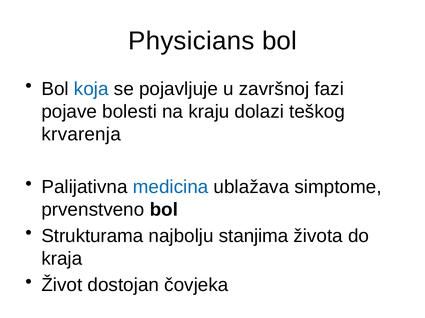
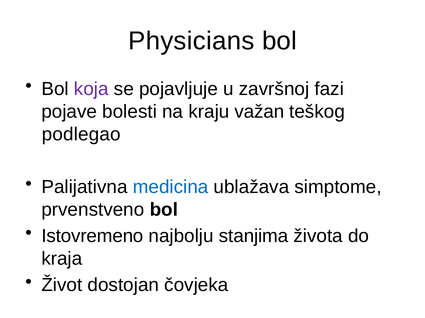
koja colour: blue -> purple
dolazi: dolazi -> važan
krvarenja: krvarenja -> podlegao
Strukturama: Strukturama -> Istovremeno
